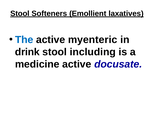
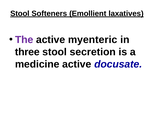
The colour: blue -> purple
drink: drink -> three
including: including -> secretion
